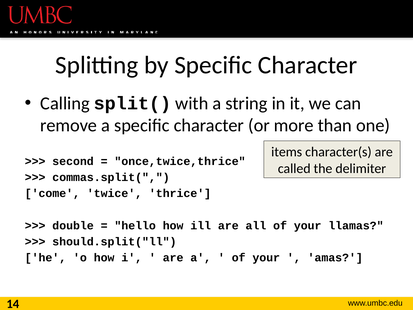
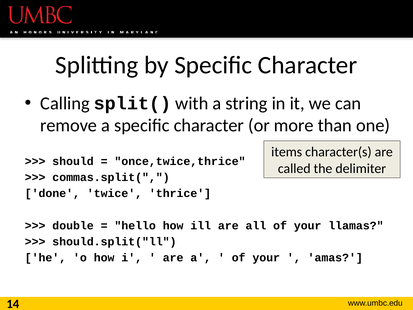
second: second -> should
come: come -> done
